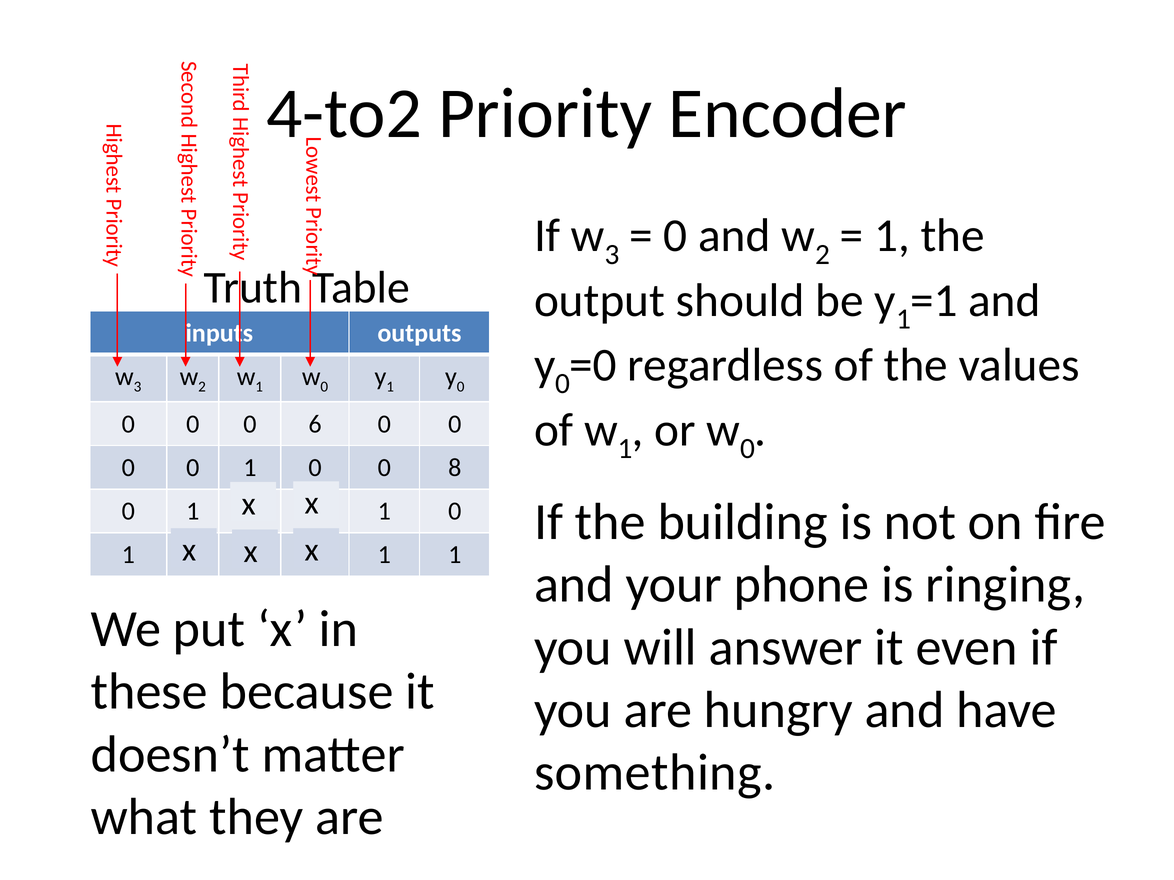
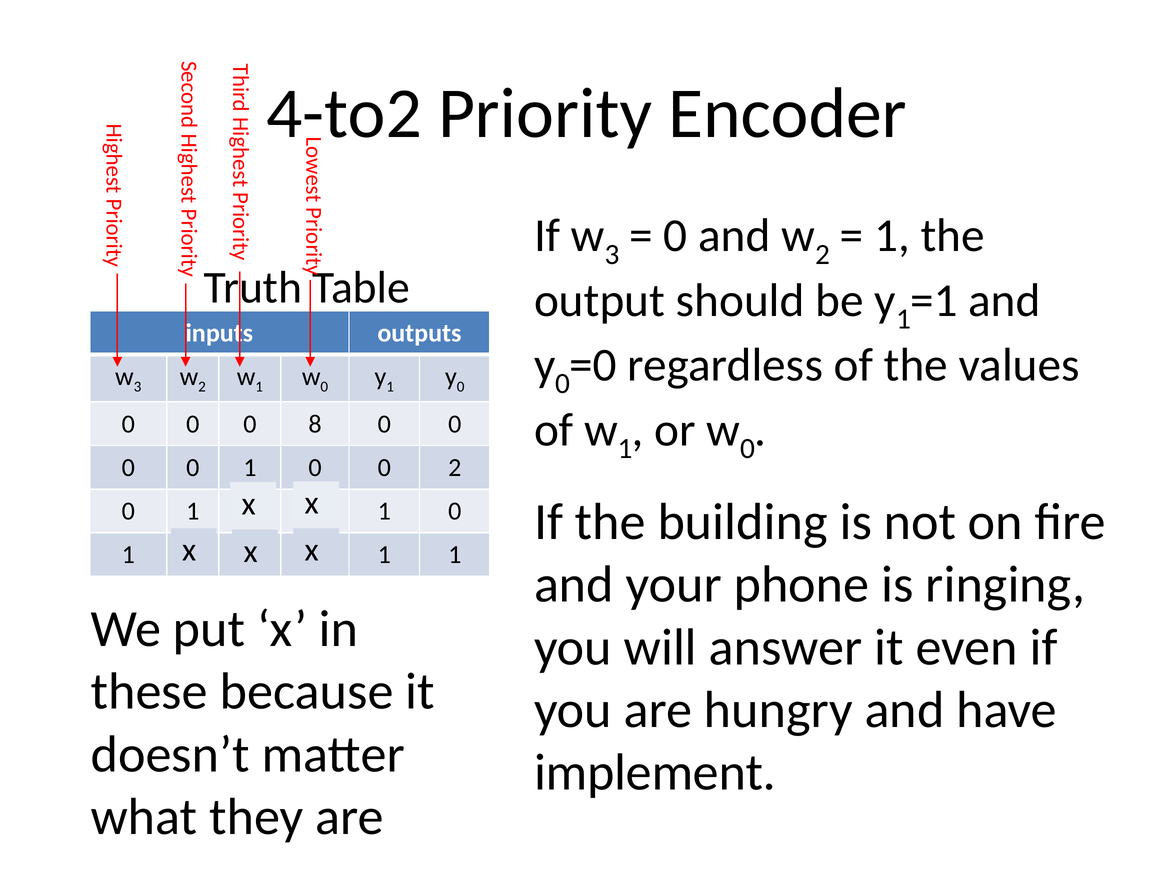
6: 6 -> 8
0 8: 8 -> 2
something: something -> implement
